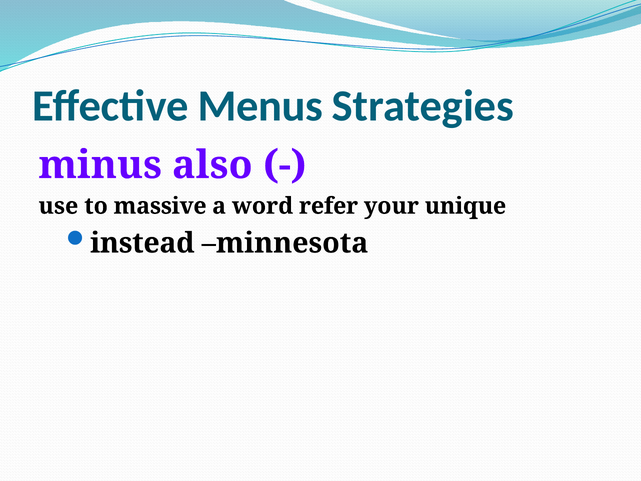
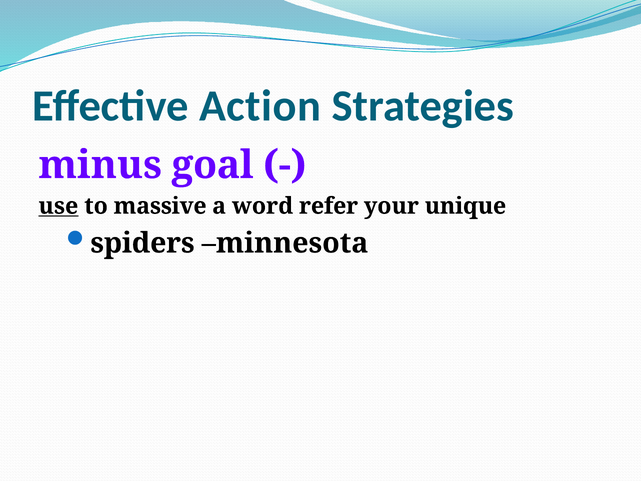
Menus: Menus -> Action
also: also -> goal
use underline: none -> present
instead: instead -> spiders
